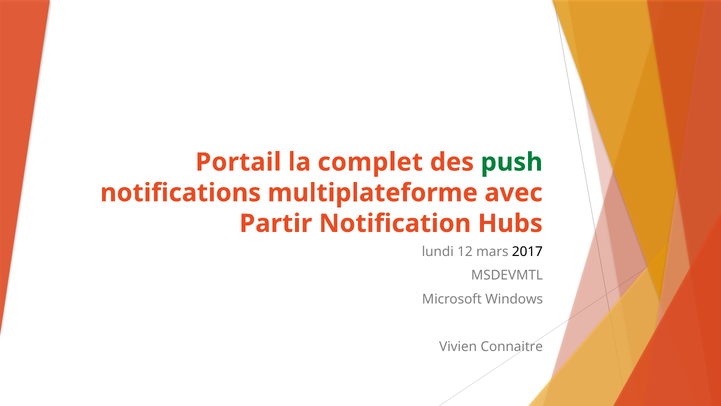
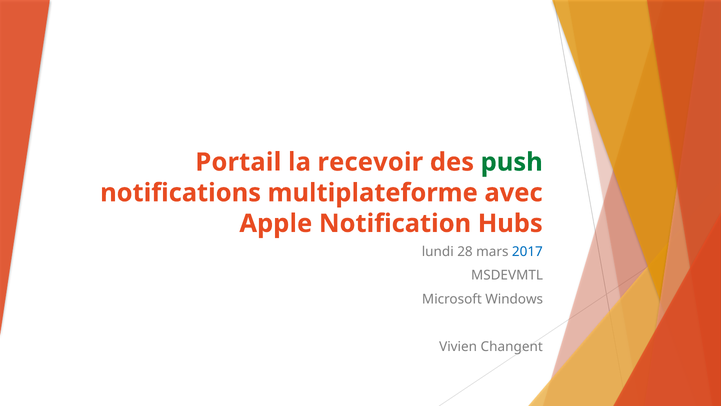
complet: complet -> recevoir
Partir: Partir -> Apple
12: 12 -> 28
2017 colour: black -> blue
Connaitre: Connaitre -> Changent
